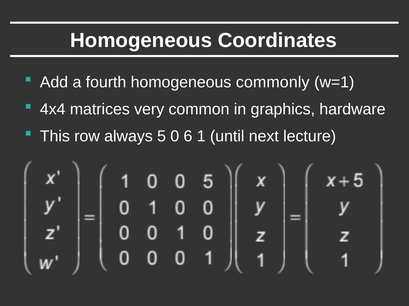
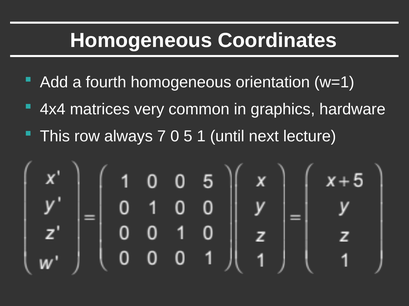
commonly: commonly -> orientation
5: 5 -> 7
6: 6 -> 5
